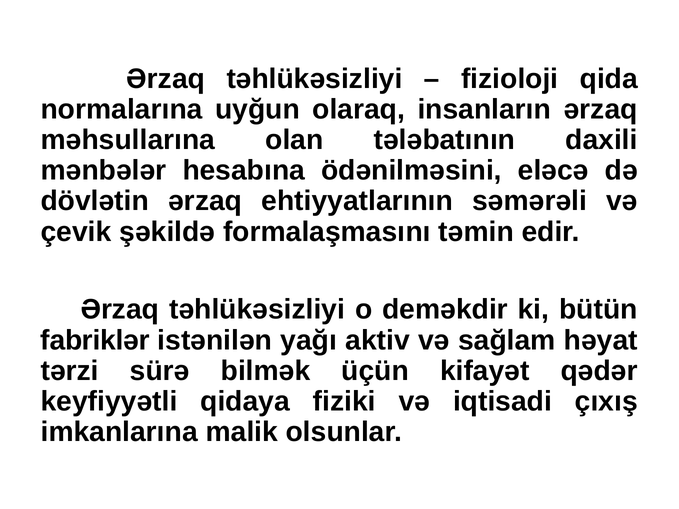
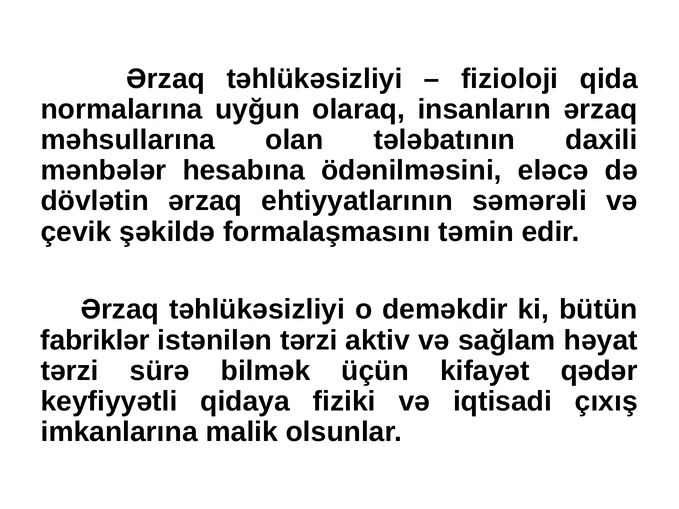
istənilən yağı: yağı -> tərzi
